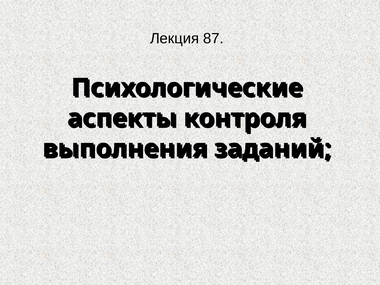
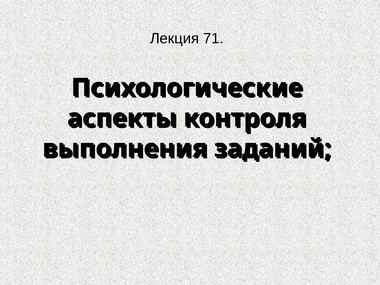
87: 87 -> 71
